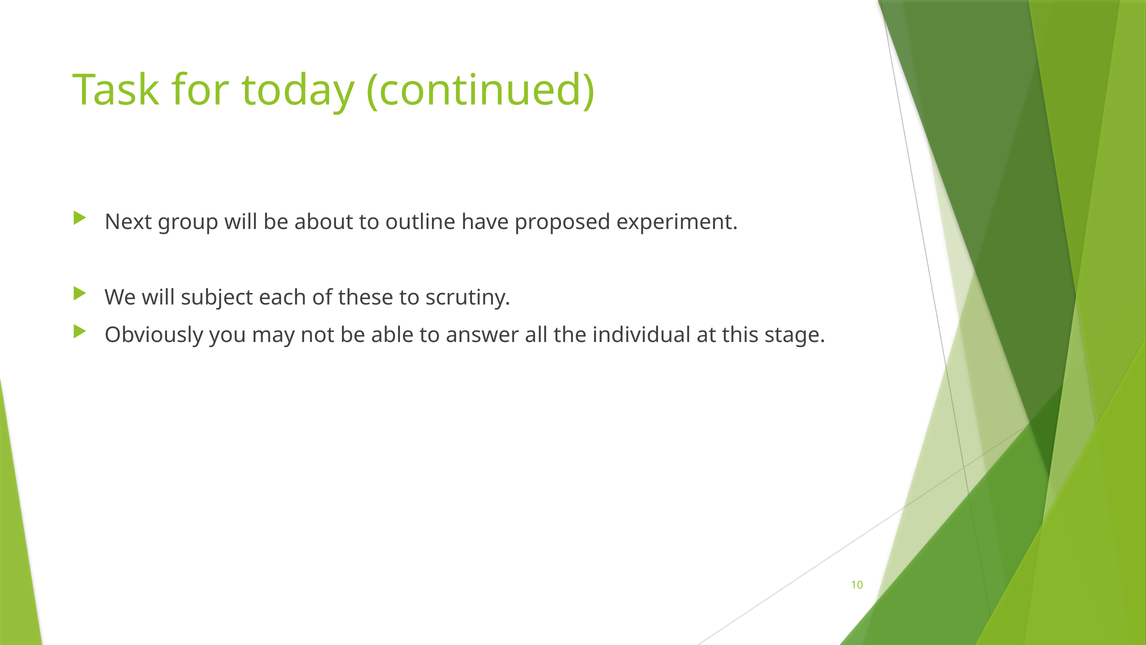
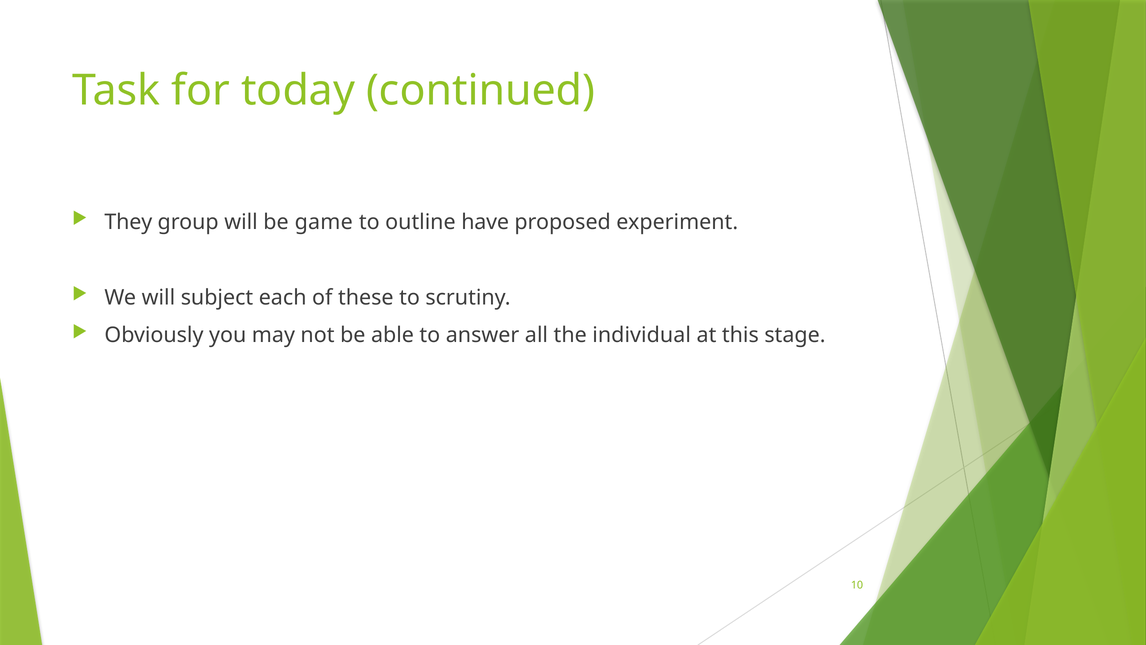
Next: Next -> They
about: about -> game
